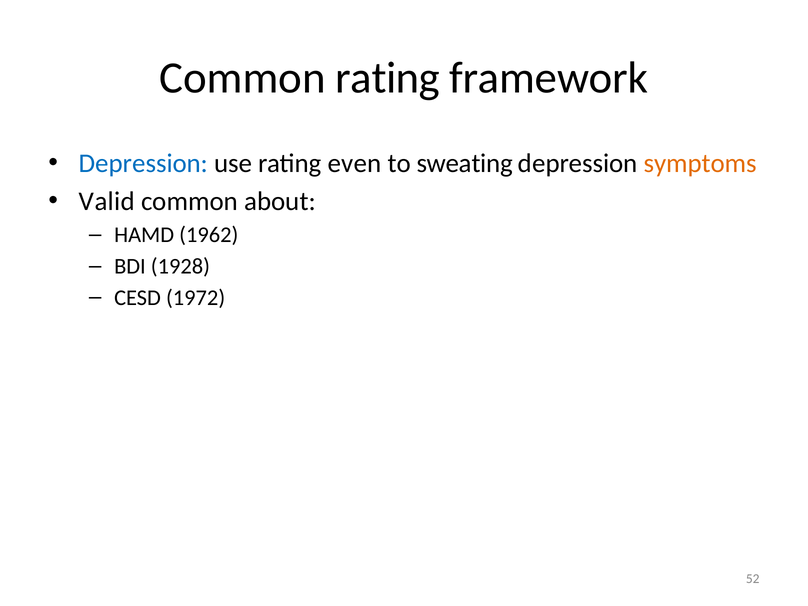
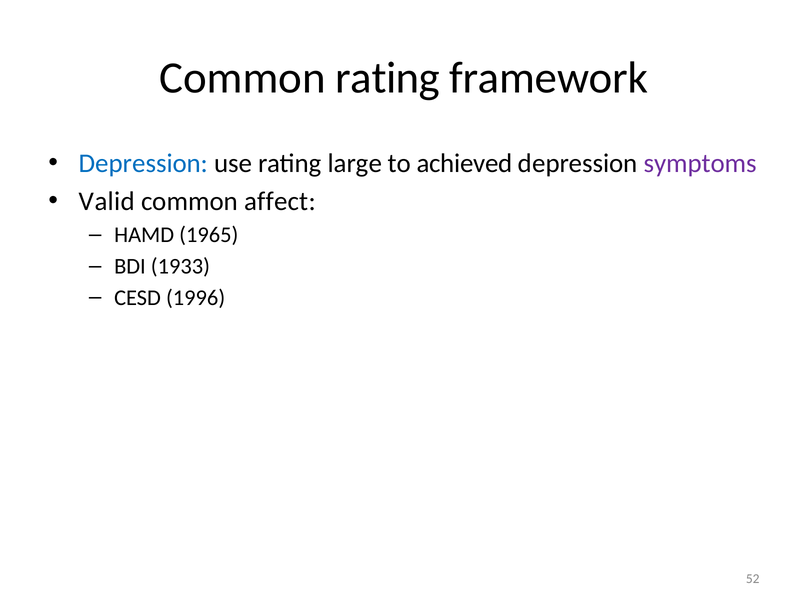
even: even -> large
sweating: sweating -> achieved
symptoms colour: orange -> purple
about: about -> affect
1962: 1962 -> 1965
1928: 1928 -> 1933
1972: 1972 -> 1996
